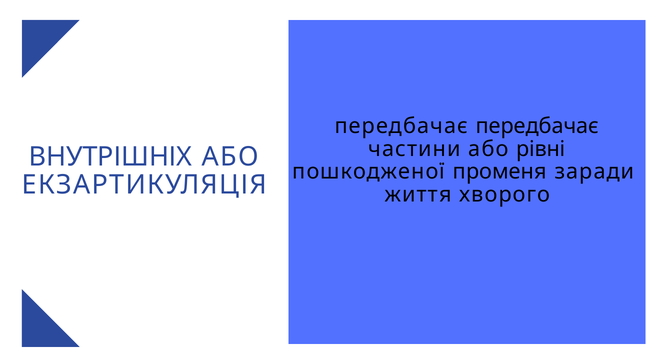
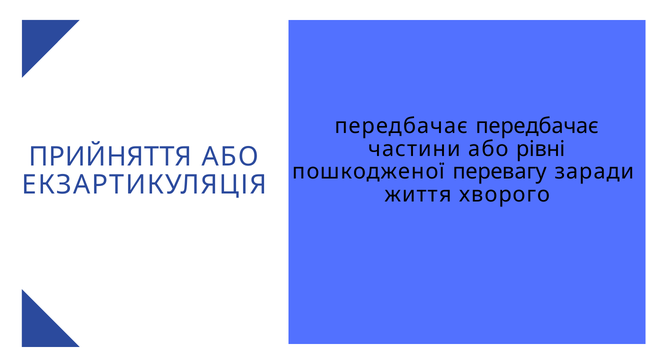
ВНУТРІШНІХ: ВНУТРІШНІХ -> ПРИЙНЯТТЯ
променя: променя -> перевагу
